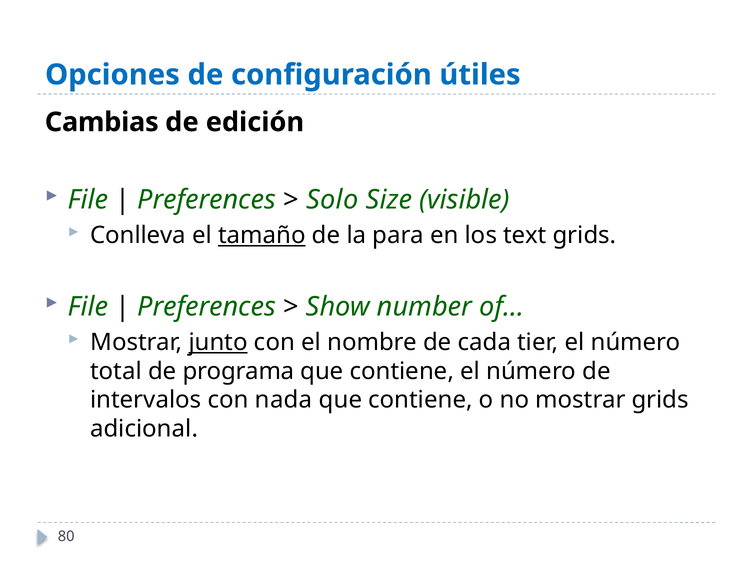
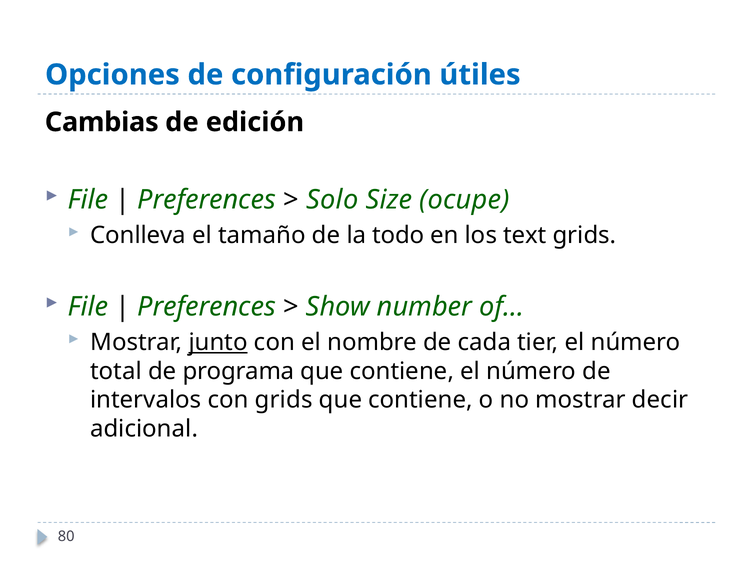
visible: visible -> ocupe
tamaño underline: present -> none
para: para -> todo
con nada: nada -> grids
mostrar grids: grids -> decir
